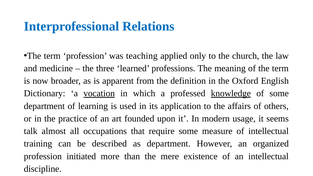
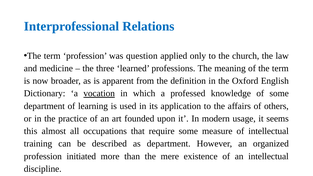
teaching: teaching -> question
knowledge underline: present -> none
talk: talk -> this
